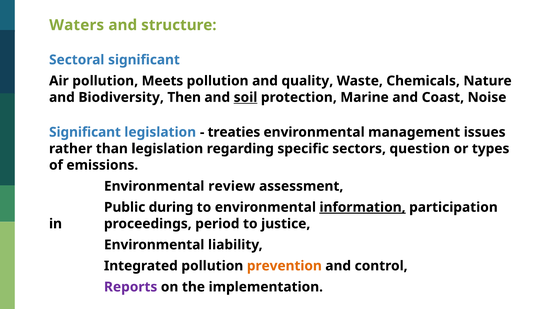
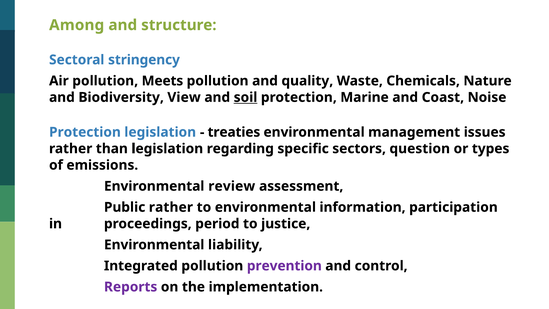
Waters: Waters -> Among
Sectoral significant: significant -> stringency
Then: Then -> View
Significant at (85, 132): Significant -> Protection
Public during: during -> rather
information underline: present -> none
prevention colour: orange -> purple
